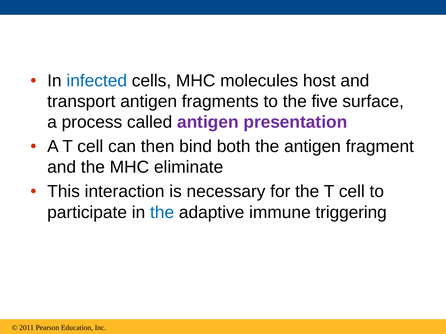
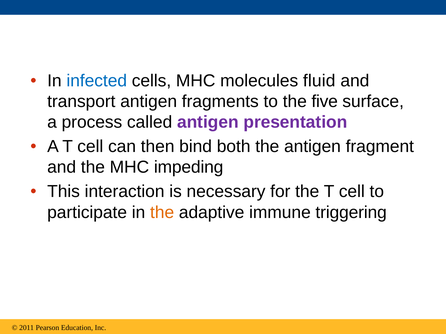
host: host -> fluid
eliminate: eliminate -> impeding
the at (162, 213) colour: blue -> orange
